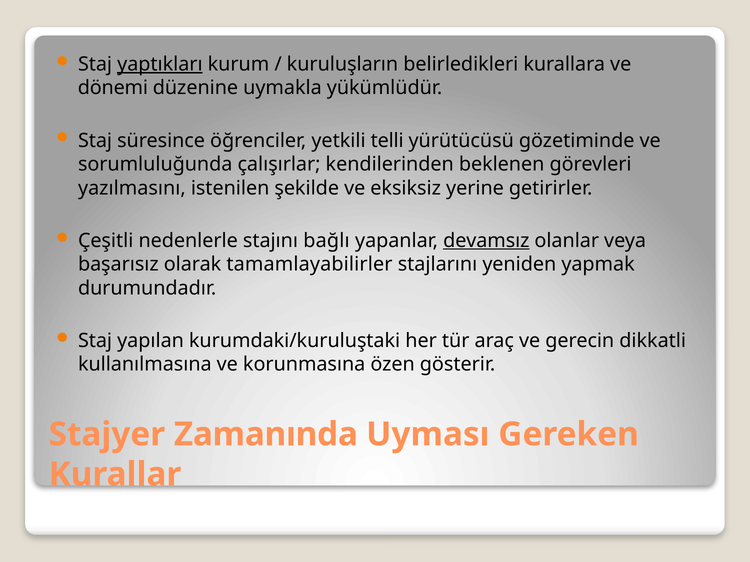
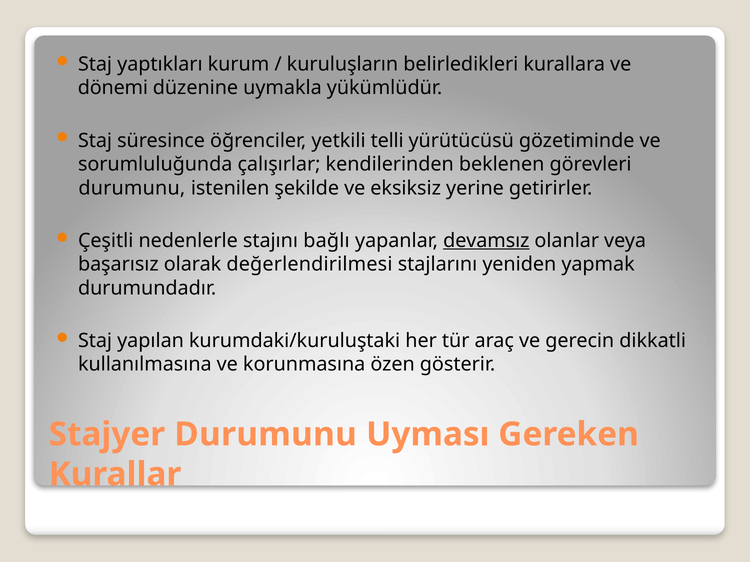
yaptıkları underline: present -> none
yazılmasını at (132, 188): yazılmasını -> durumunu
tamamlayabilirler: tamamlayabilirler -> değerlendirilmesi
Stajyer Zamanında: Zamanında -> Durumunu
